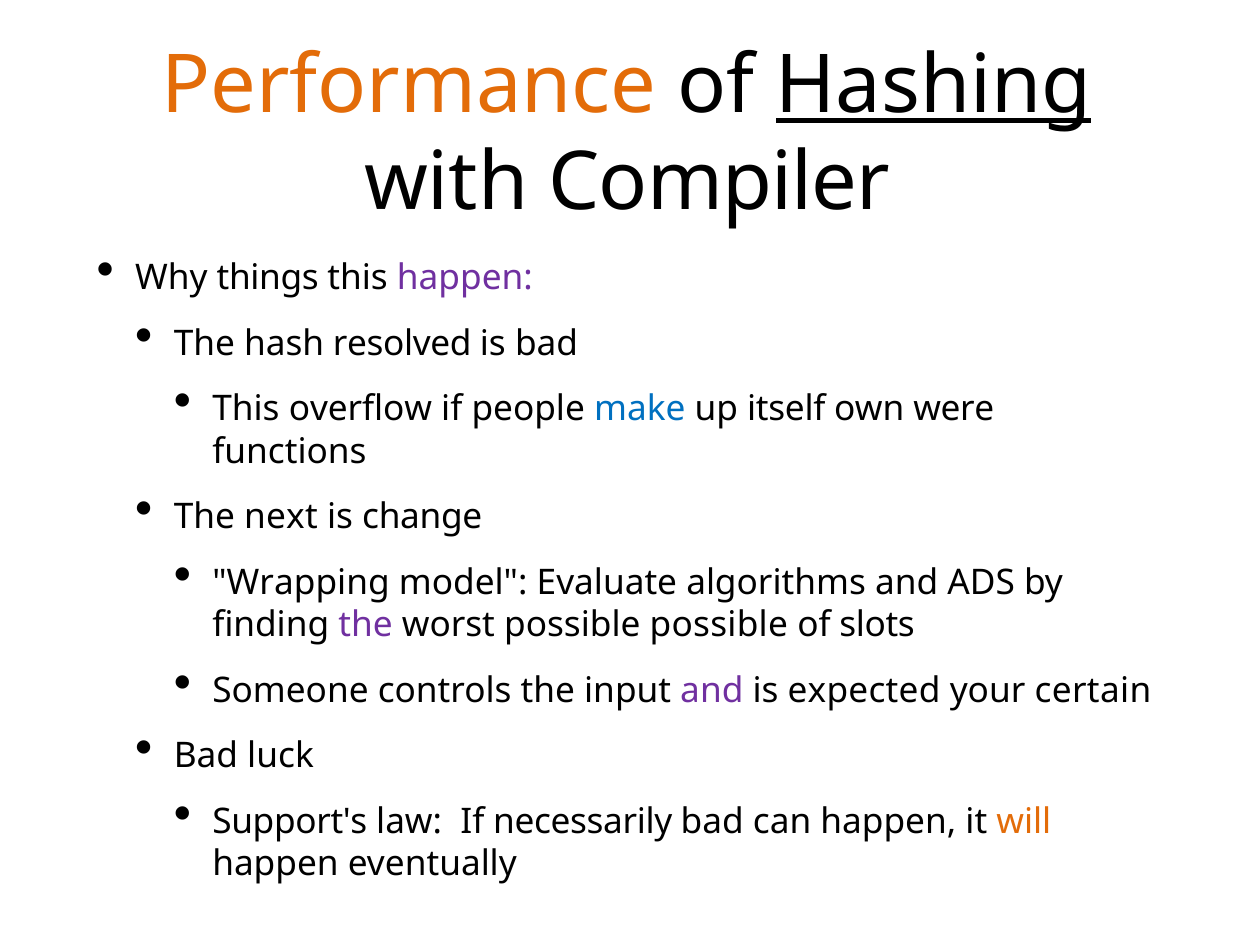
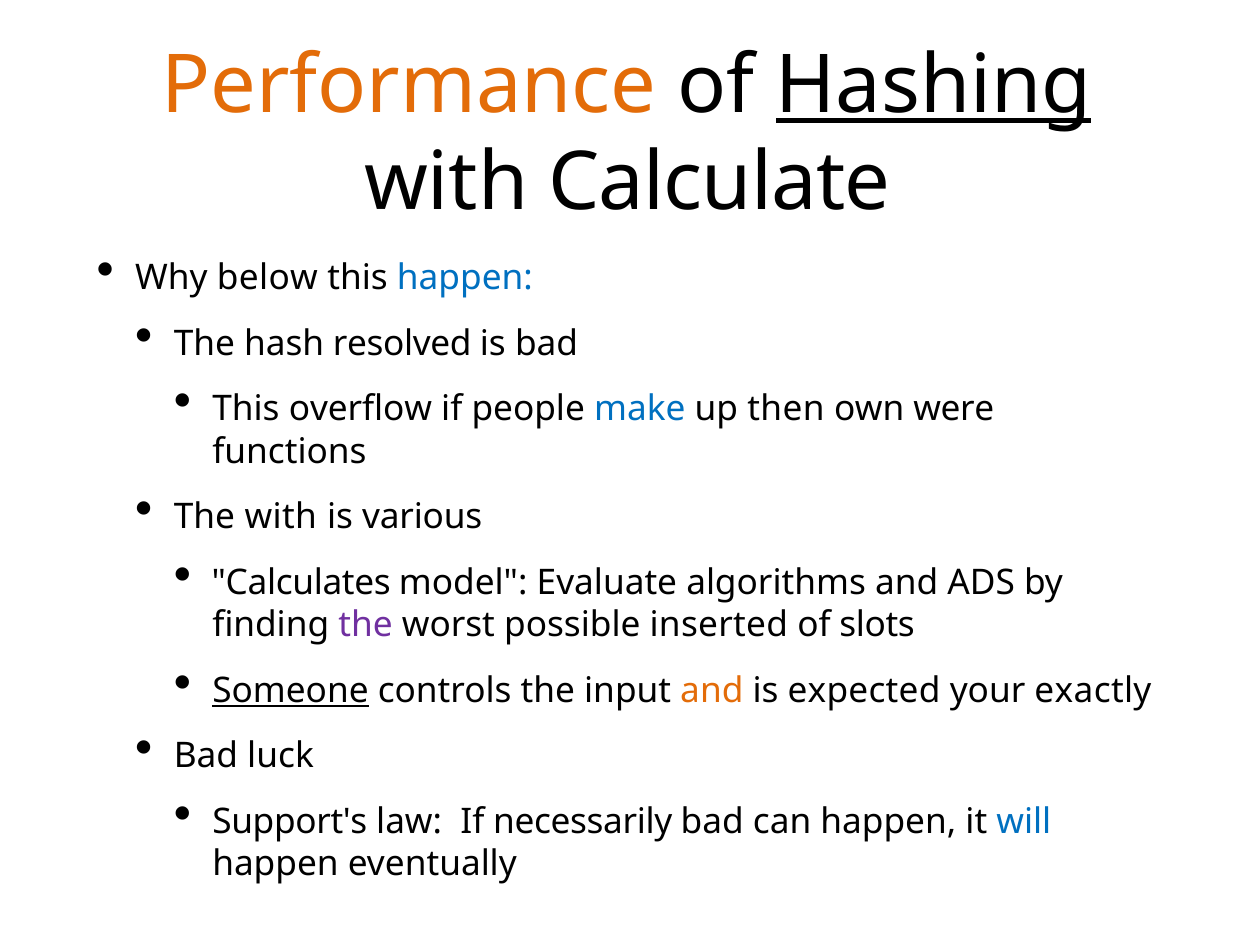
Compiler: Compiler -> Calculate
things: things -> below
happen at (465, 278) colour: purple -> blue
itself: itself -> then
The next: next -> with
change: change -> various
Wrapping: Wrapping -> Calculates
possible possible: possible -> inserted
Someone underline: none -> present
and at (712, 690) colour: purple -> orange
certain: certain -> exactly
will colour: orange -> blue
